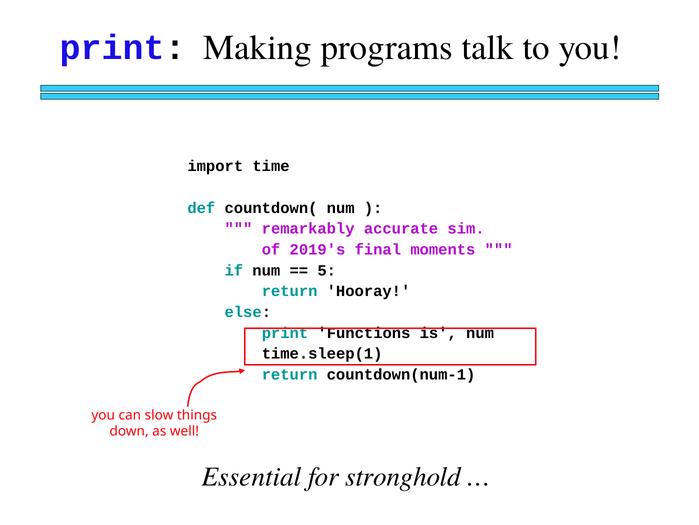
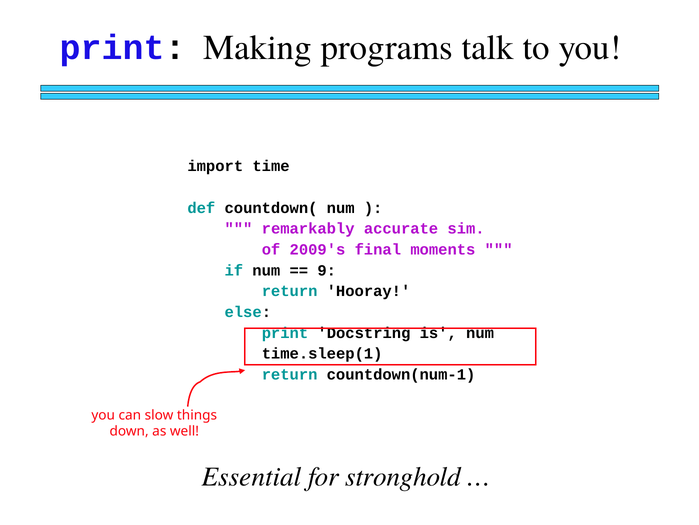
2019's: 2019's -> 2009's
5: 5 -> 9
Functions: Functions -> Docstring
